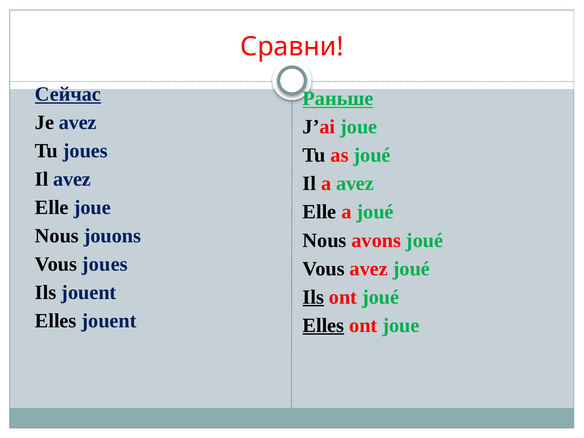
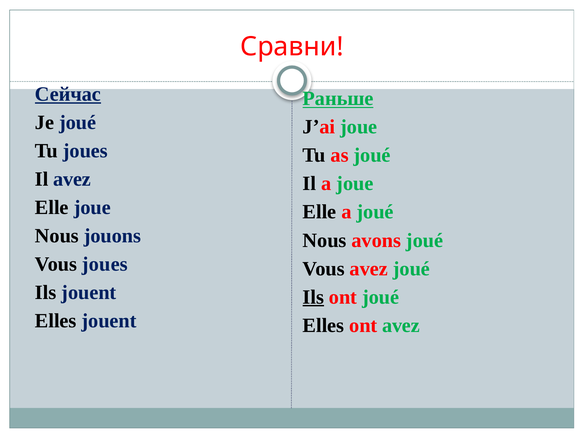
Je avez: avez -> joué
a avez: avez -> joue
Elles at (323, 325) underline: present -> none
ont joue: joue -> avez
